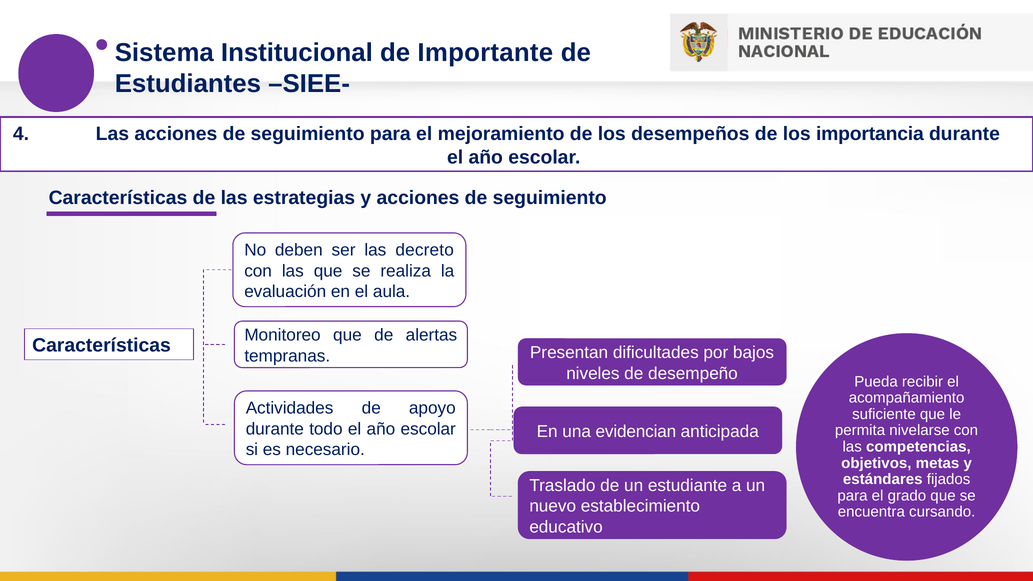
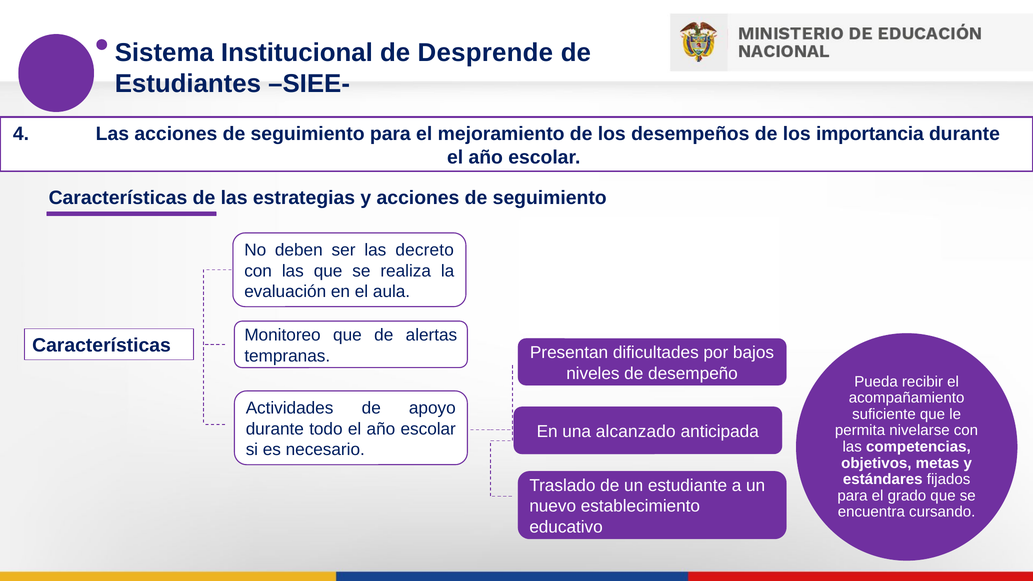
Importante: Importante -> Desprende
evidencian: evidencian -> alcanzado
